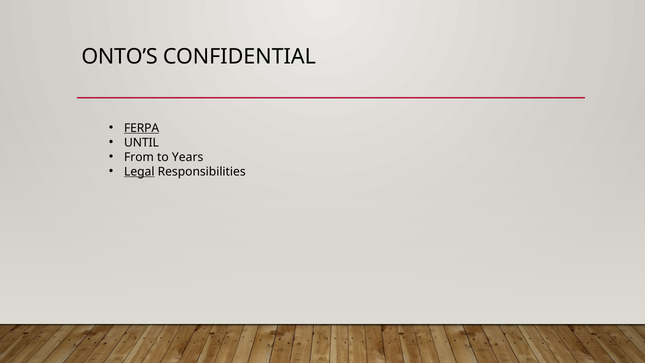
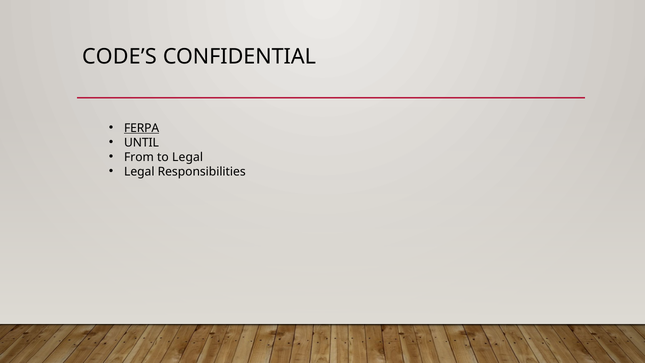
ONTO’S: ONTO’S -> CODE’S
to Years: Years -> Legal
Legal at (139, 172) underline: present -> none
